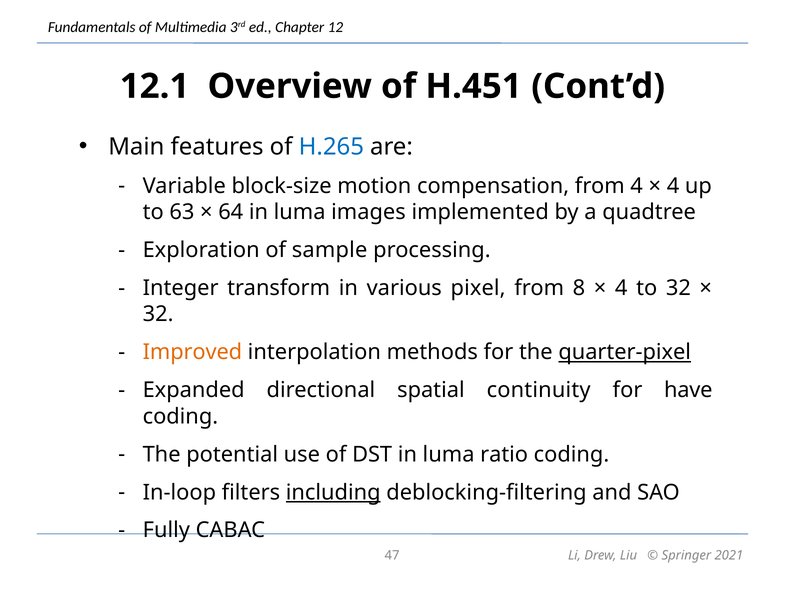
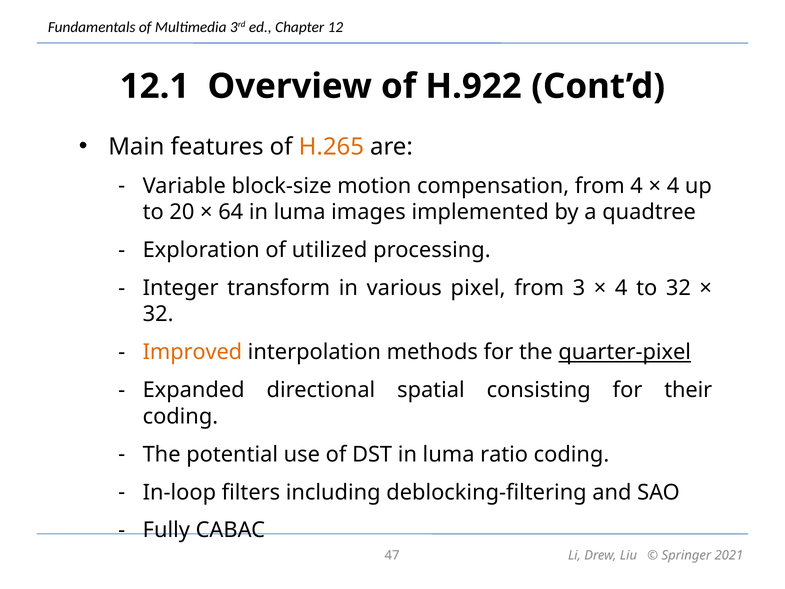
H.451: H.451 -> H.922
H.265 colour: blue -> orange
63: 63 -> 20
sample: sample -> utilized
8: 8 -> 3
continuity: continuity -> consisting
have: have -> their
including underline: present -> none
